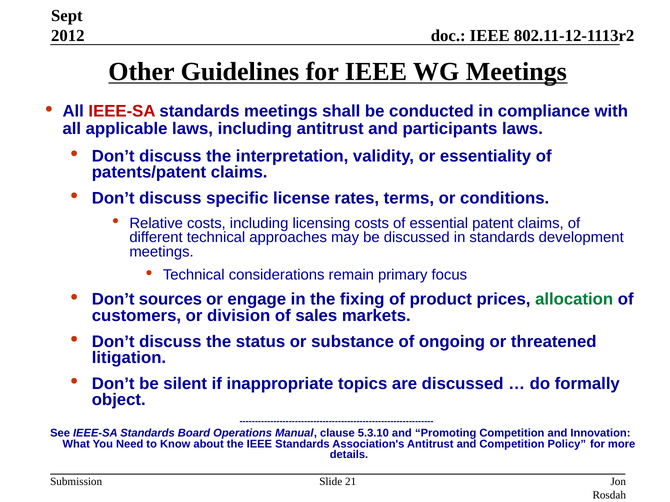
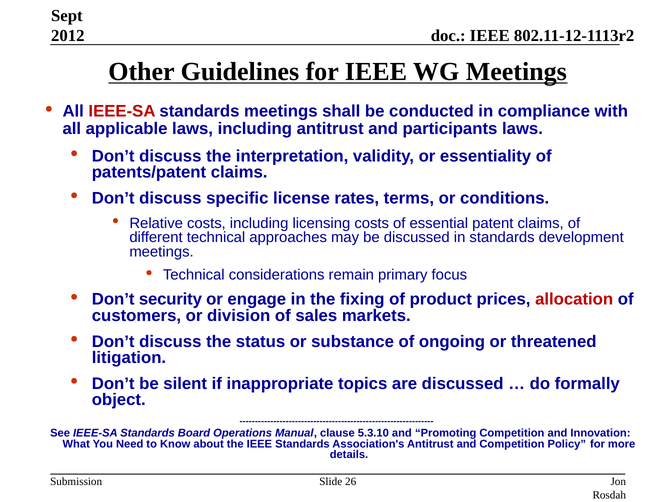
sources: sources -> security
allocation colour: green -> red
21: 21 -> 26
